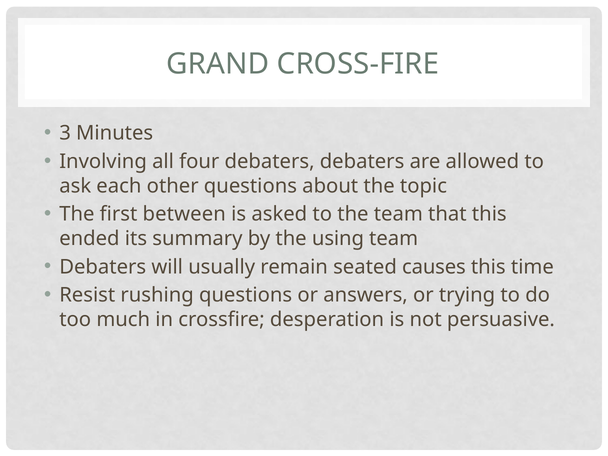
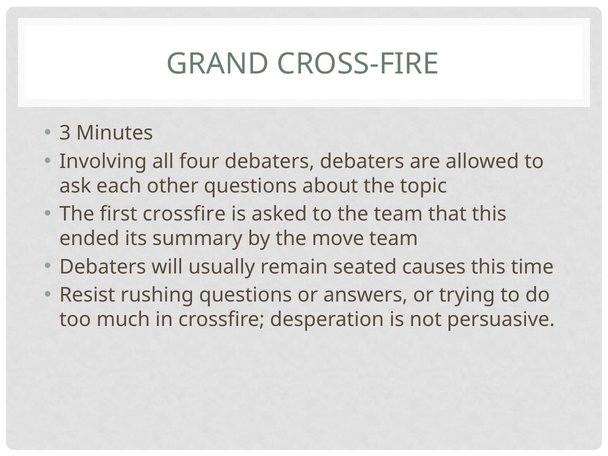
first between: between -> crossfire
using: using -> move
